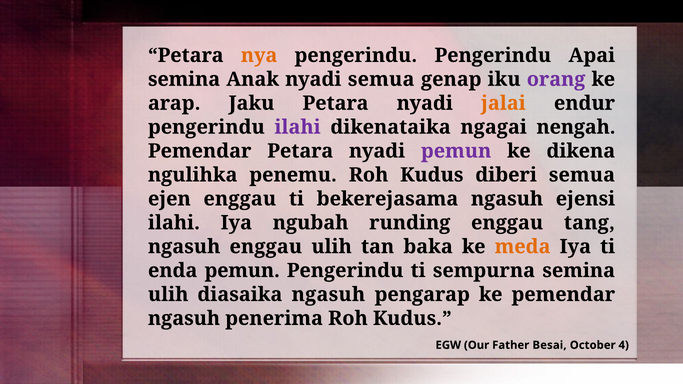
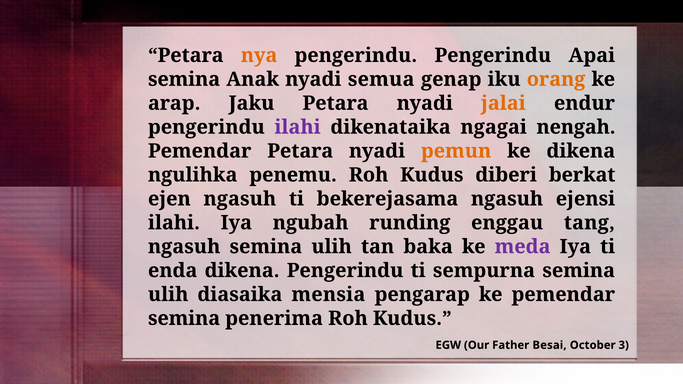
orang colour: purple -> orange
pemun at (456, 151) colour: purple -> orange
diberi semua: semua -> berkat
ejen enggau: enggau -> ngasuh
ngasuh enggau: enggau -> semina
meda colour: orange -> purple
enda pemun: pemun -> dikena
diasaika ngasuh: ngasuh -> mensia
ngasuh at (184, 319): ngasuh -> semina
4: 4 -> 3
